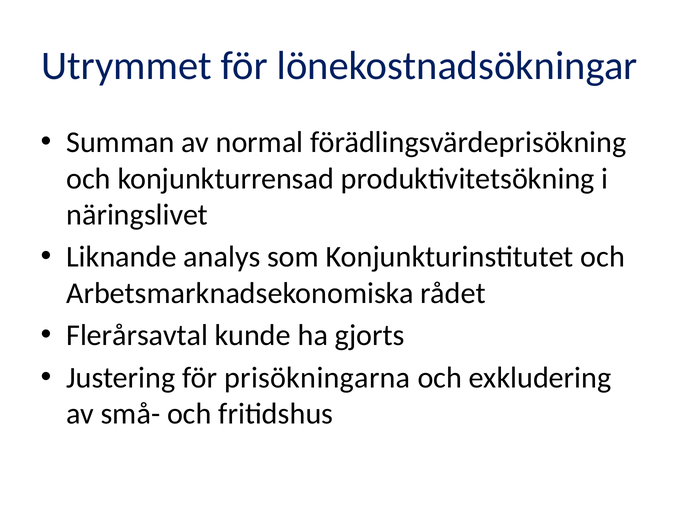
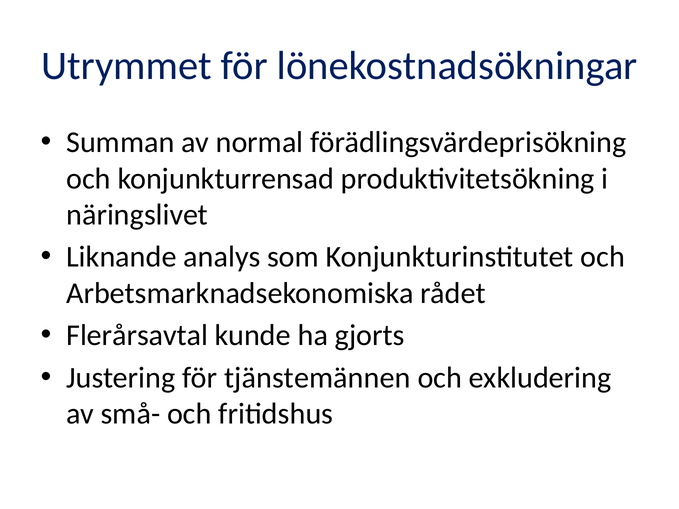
prisökningarna: prisökningarna -> tjänstemännen
